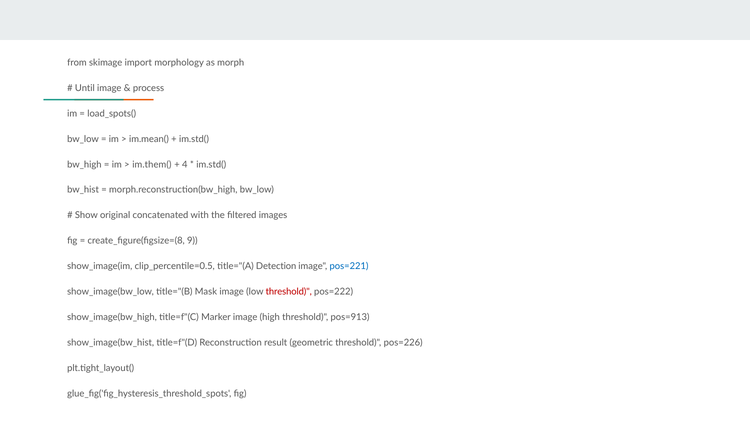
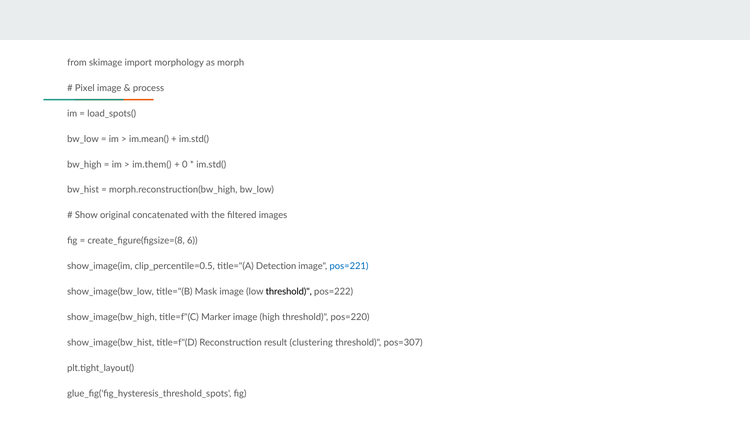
Until: Until -> Pixel
4: 4 -> 0
9: 9 -> 6
threshold at (289, 292) colour: red -> black
pos=913: pos=913 -> pos=220
geometric: geometric -> clustering
pos=226: pos=226 -> pos=307
